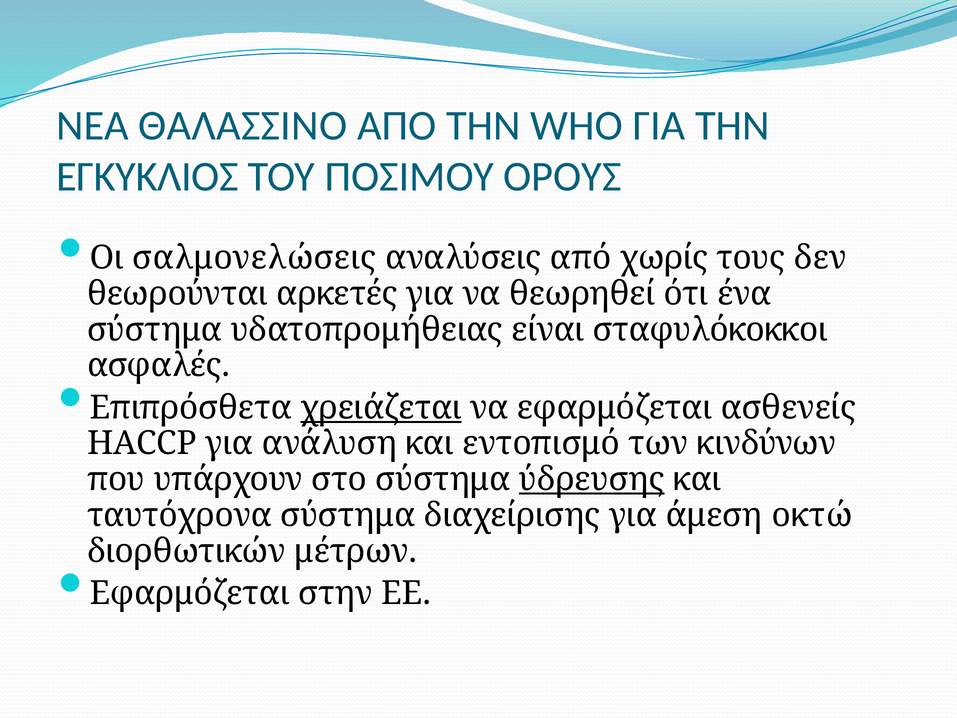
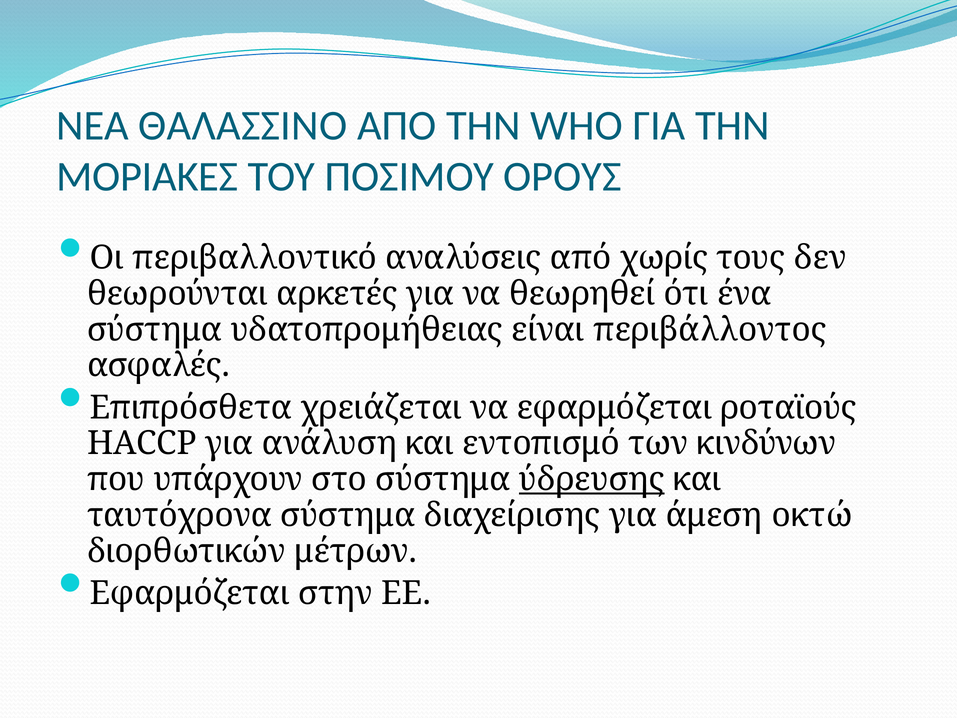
ΕΓΚΥΚΛΙΟΣ: ΕΓΚΥΚΛΙΟΣ -> ΜΟΡΙΑΚΕΣ
σαλμονελώσεις: σαλμονελώσεις -> περιβαλλοντικό
σταφυλόκοκκοι: σταφυλόκοκκοι -> περιβάλλοντος
χρειάζεται underline: present -> none
ασθενείς: ασθενείς -> ροταϊούς
